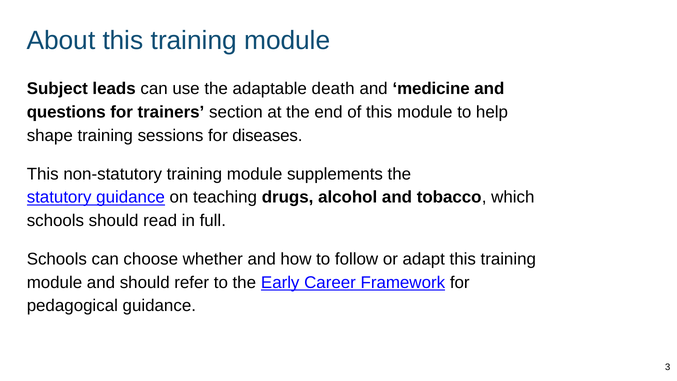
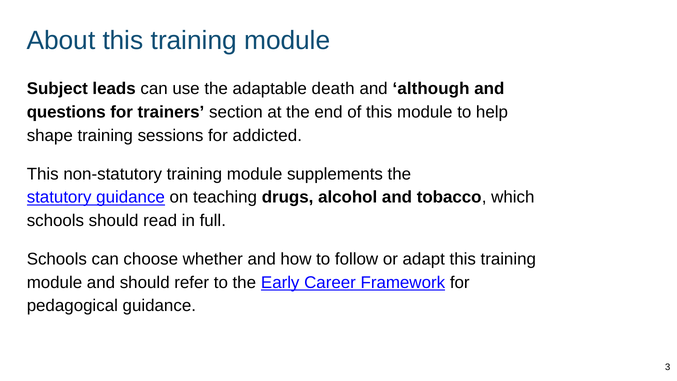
medicine: medicine -> although
diseases: diseases -> addicted
